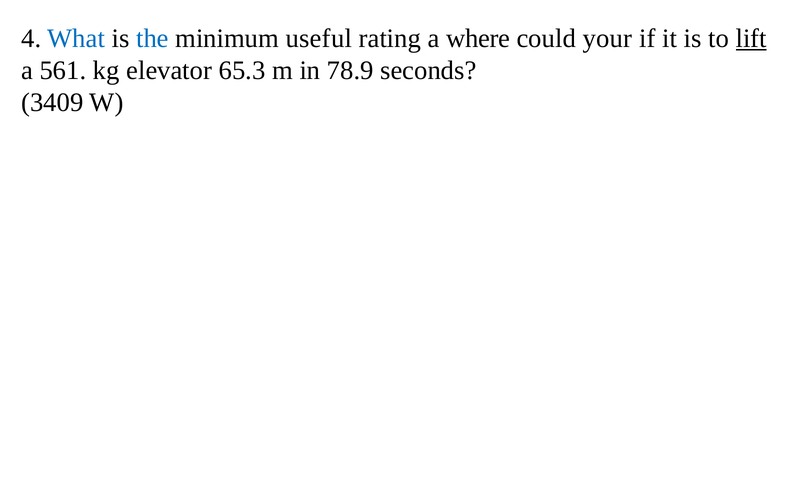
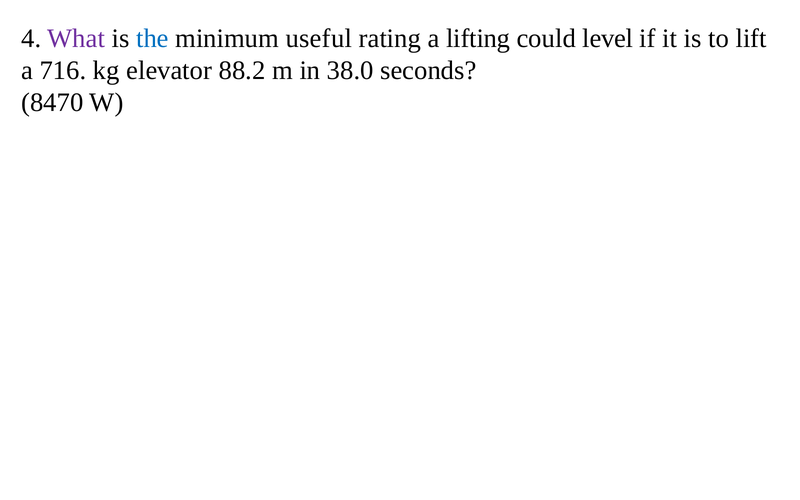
What colour: blue -> purple
where: where -> lifting
your: your -> level
lift underline: present -> none
561: 561 -> 716
65.3: 65.3 -> 88.2
78.9: 78.9 -> 38.0
3409: 3409 -> 8470
